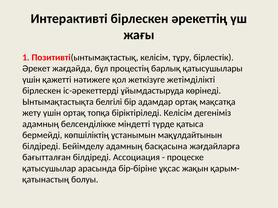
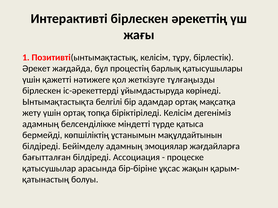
жетімділікті: жетімділікті -> тұлғаңызды
басқасына: басқасына -> эмоциялар
